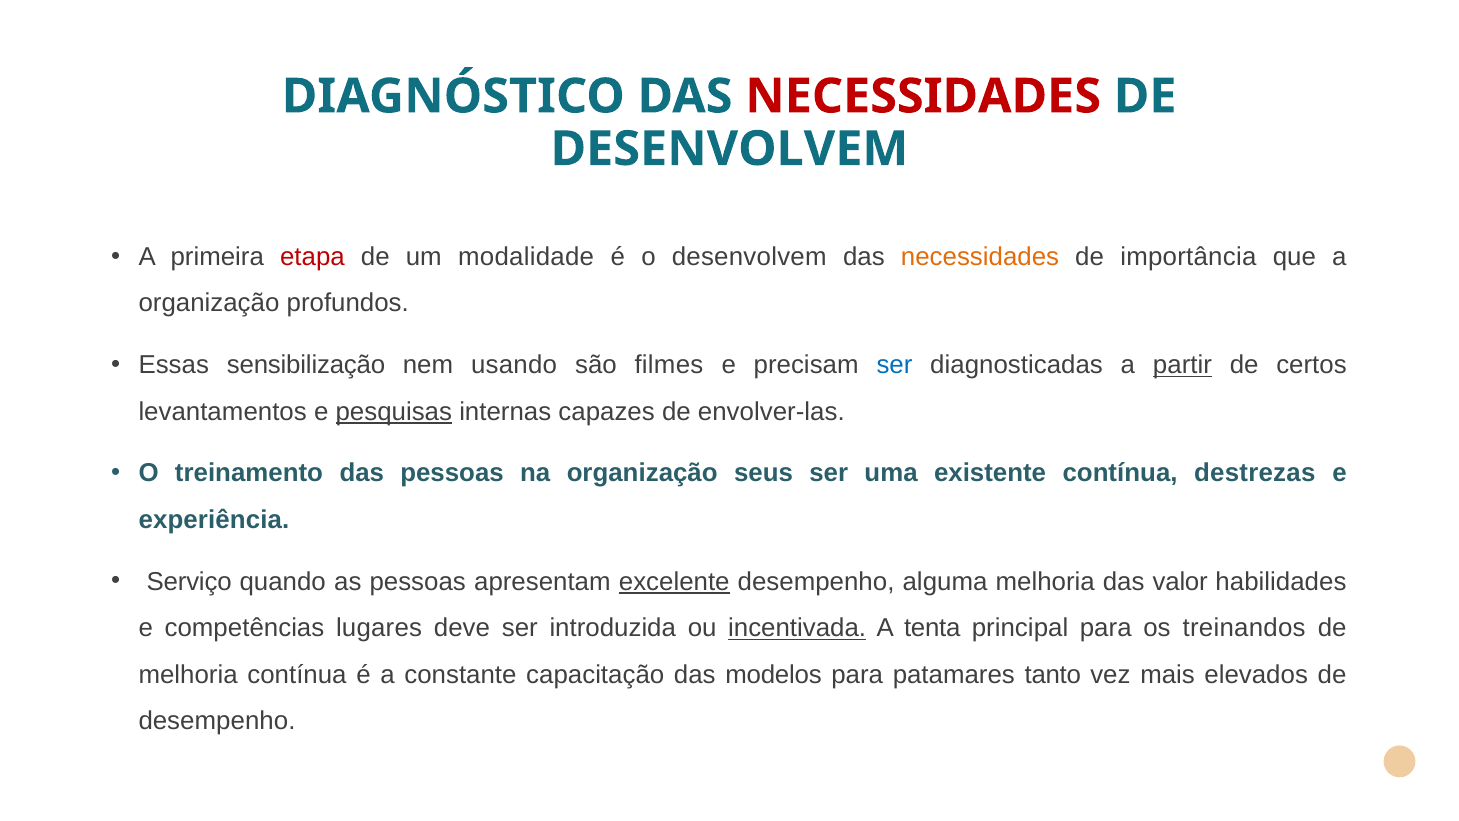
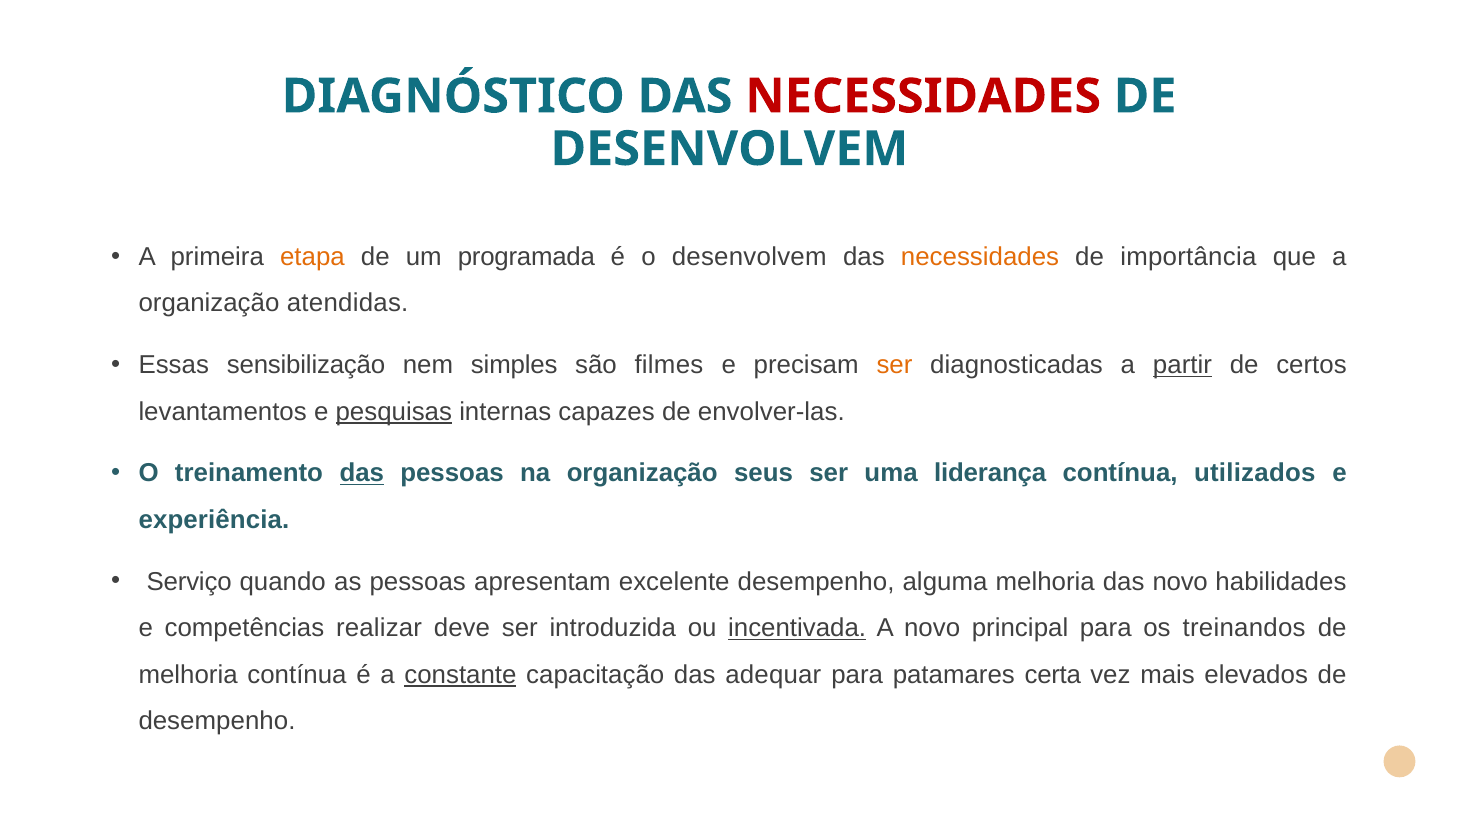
etapa colour: red -> orange
modalidade: modalidade -> programada
profundos: profundos -> atendidas
usando: usando -> simples
ser at (894, 365) colour: blue -> orange
das at (362, 473) underline: none -> present
existente: existente -> liderança
destrezas: destrezas -> utilizados
excelente underline: present -> none
das valor: valor -> novo
lugares: lugares -> realizar
A tenta: tenta -> novo
constante underline: none -> present
modelos: modelos -> adequar
tanto: tanto -> certa
